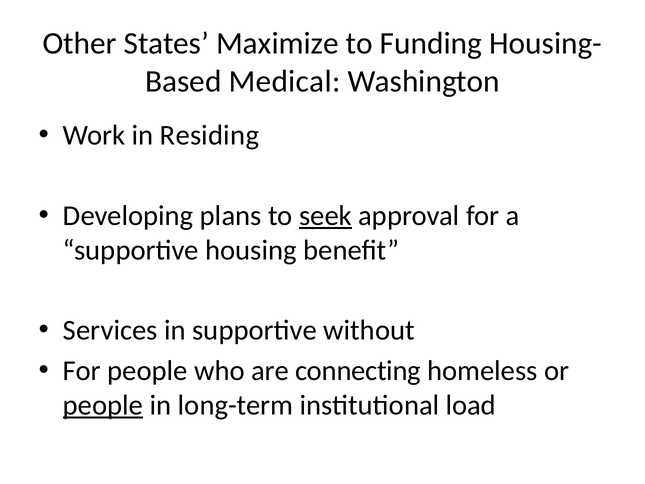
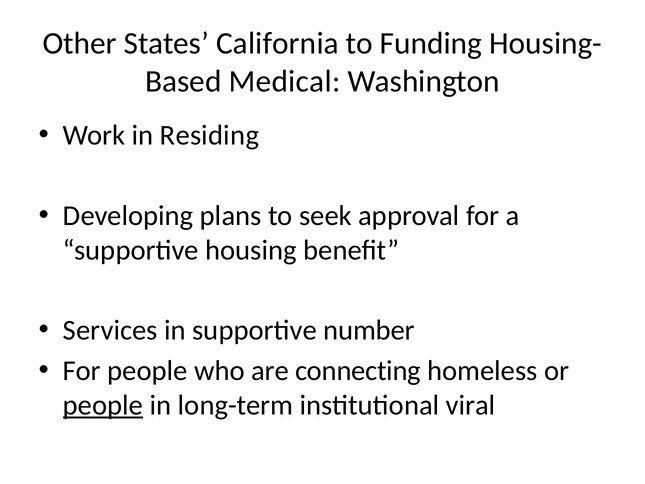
Maximize: Maximize -> California
seek underline: present -> none
without: without -> number
load: load -> viral
